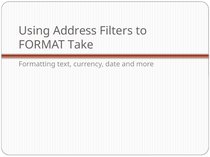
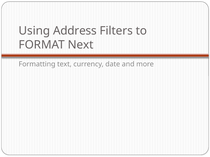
Take: Take -> Next
